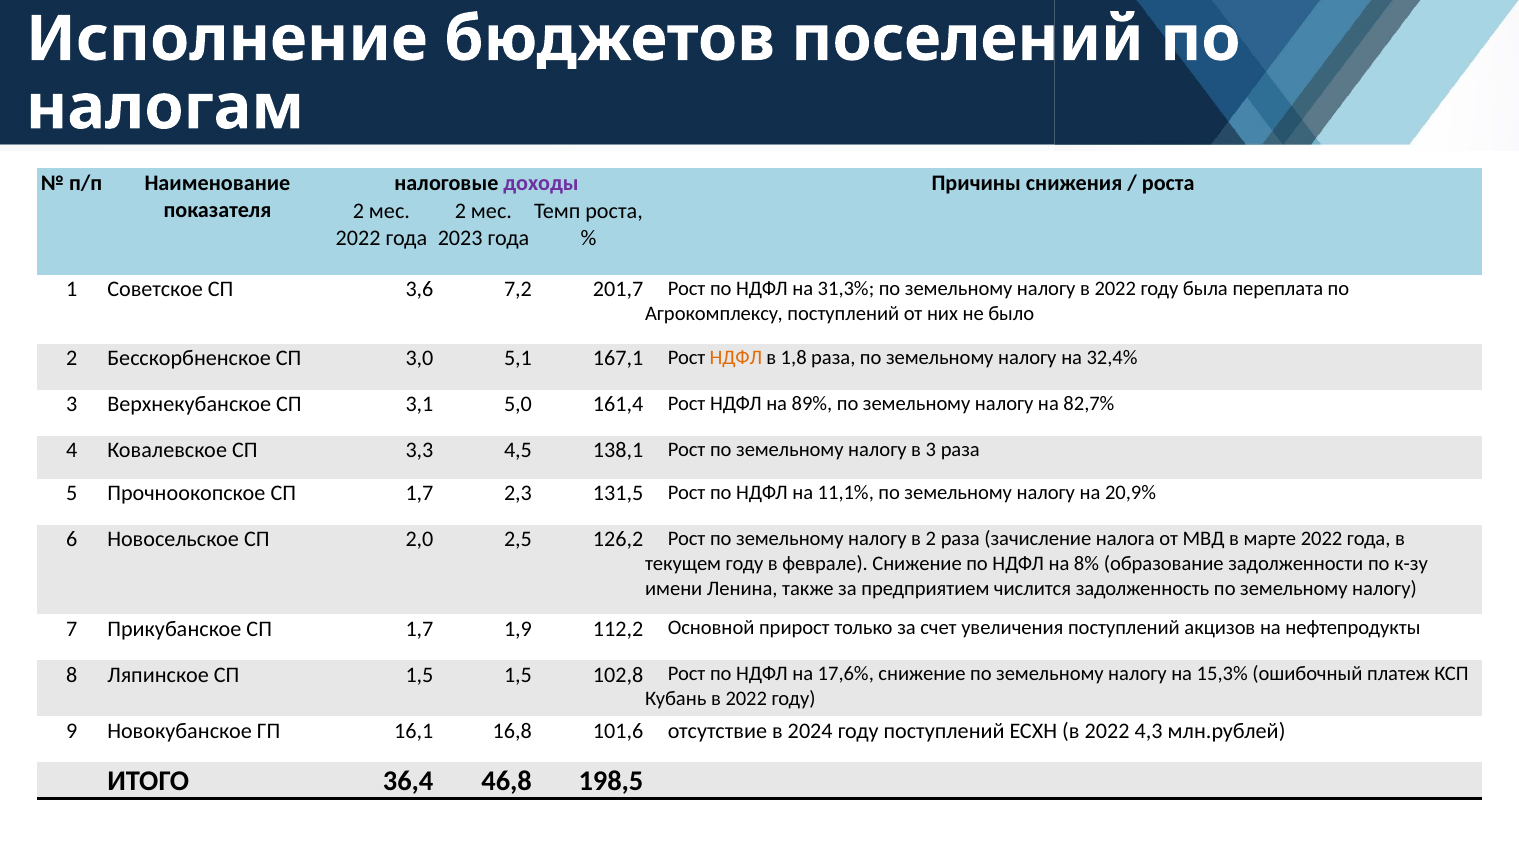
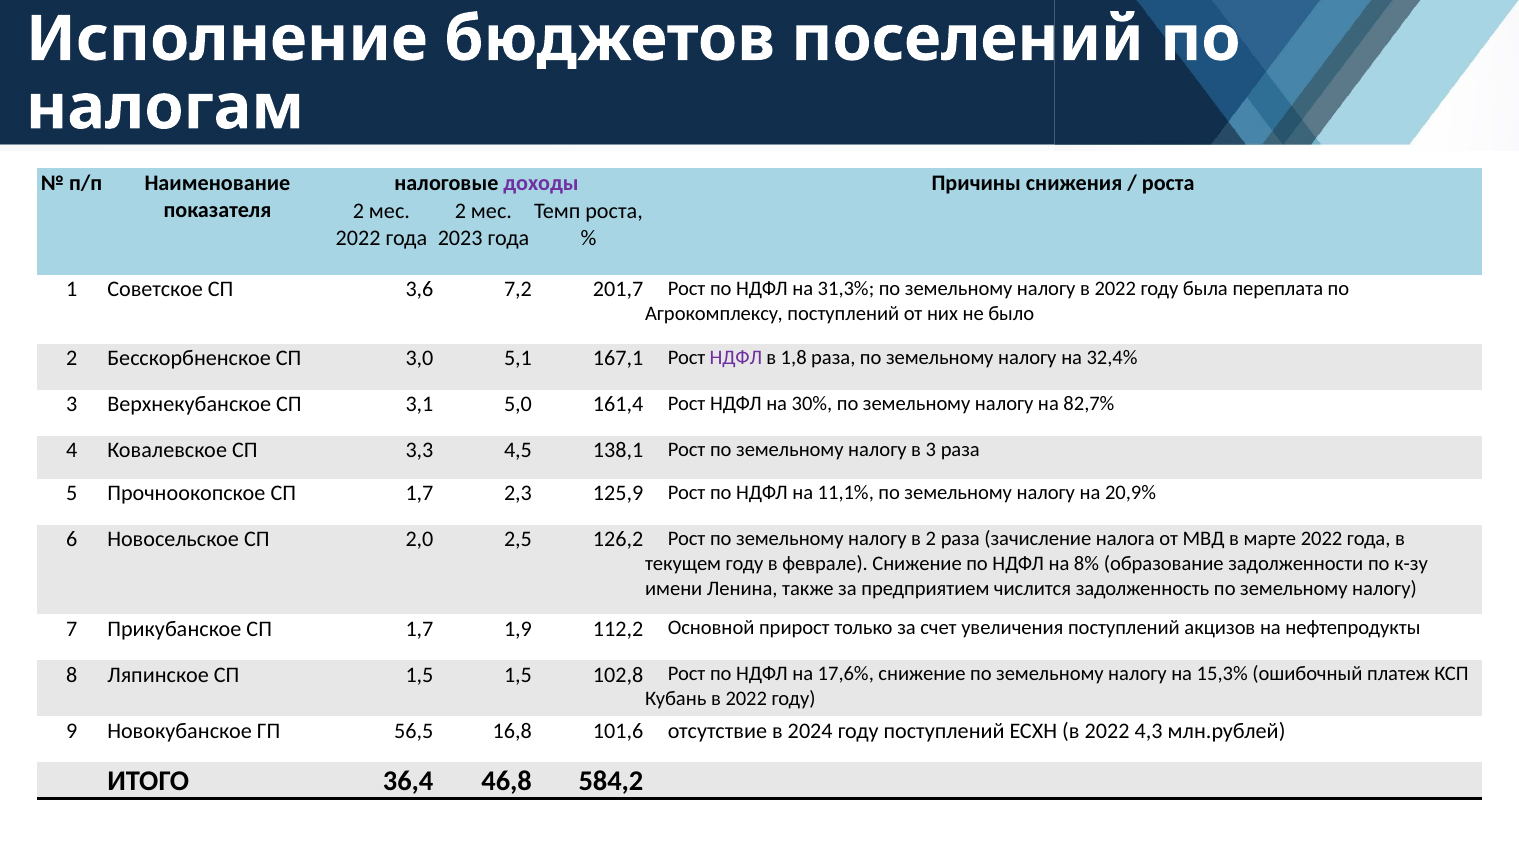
НДФЛ at (736, 357) colour: orange -> purple
89%: 89% -> 30%
131,5: 131,5 -> 125,9
16,1: 16,1 -> 56,5
198,5: 198,5 -> 584,2
